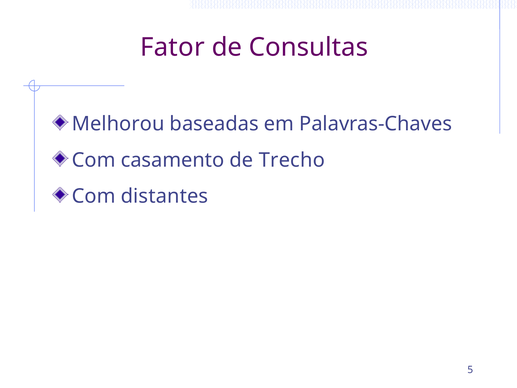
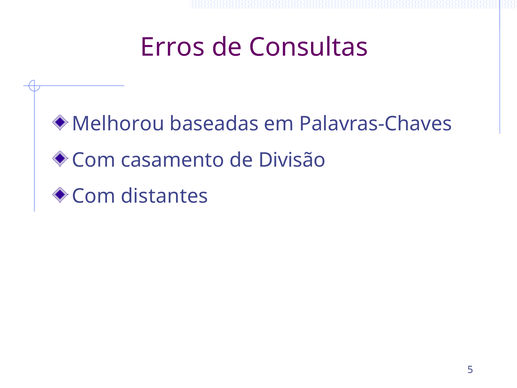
Fator: Fator -> Erros
Trecho: Trecho -> Divisão
